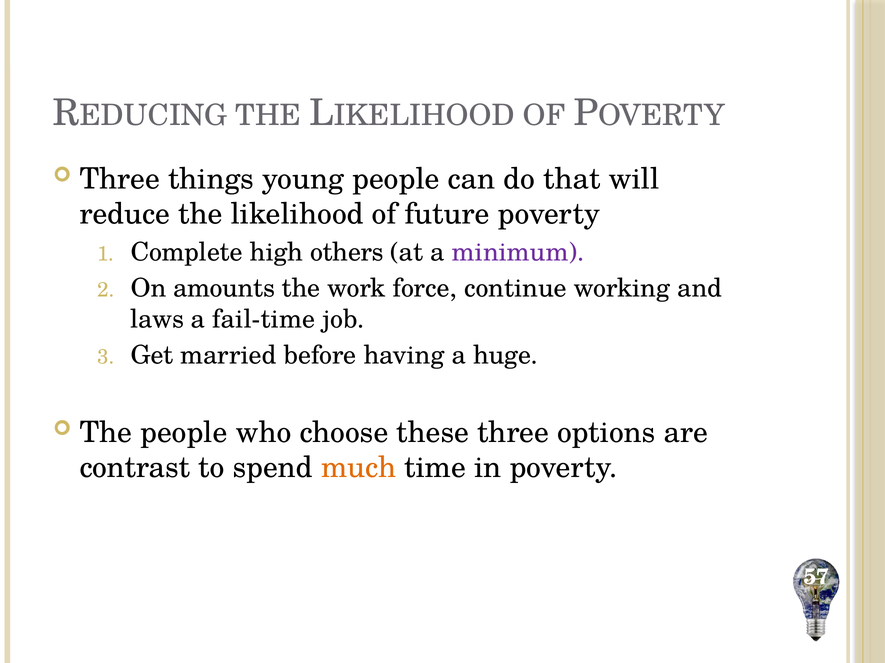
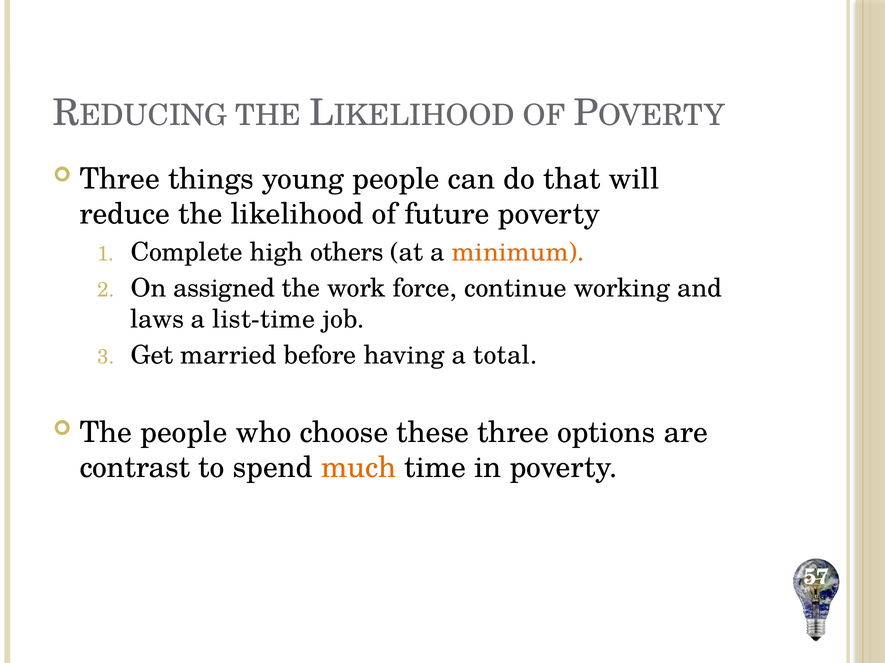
minimum colour: purple -> orange
amounts: amounts -> assigned
fail-time: fail-time -> list-time
huge: huge -> total
